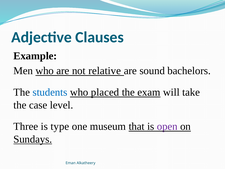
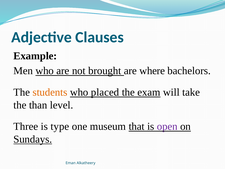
relative: relative -> brought
sound: sound -> where
students colour: blue -> orange
case: case -> than
